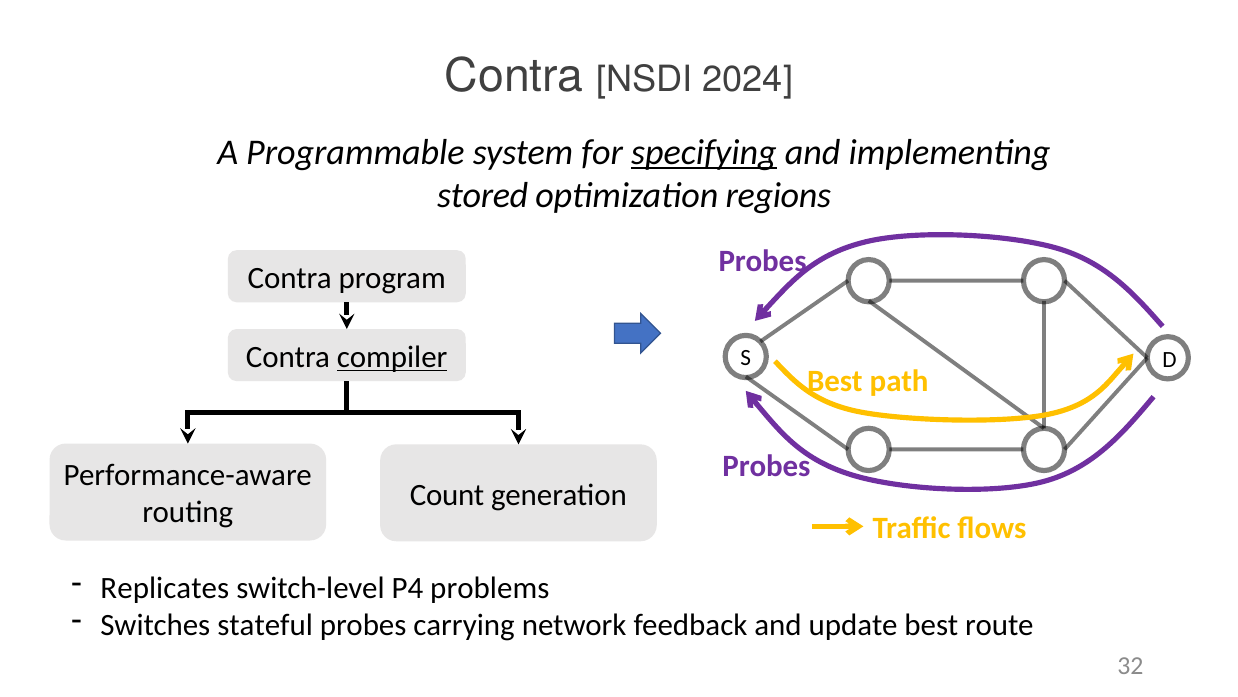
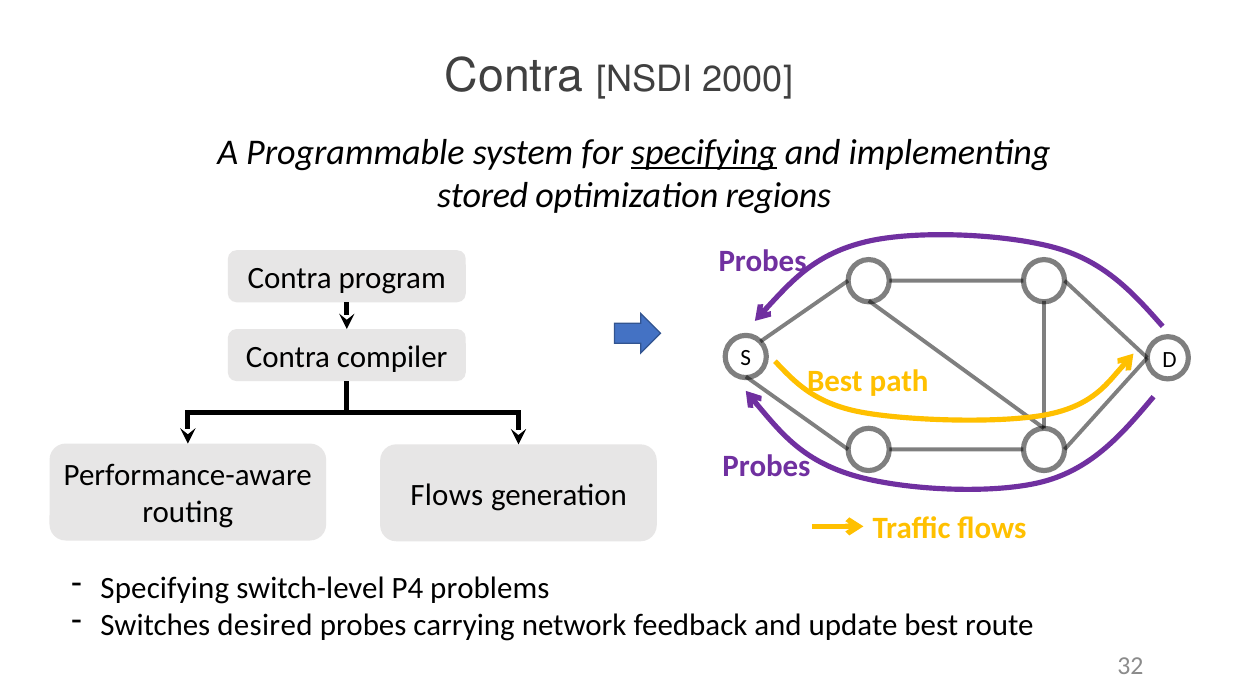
2024: 2024 -> 2000
compiler underline: present -> none
Count at (447, 494): Count -> Flows
Replicates at (165, 588): Replicates -> Specifying
stateful: stateful -> desired
